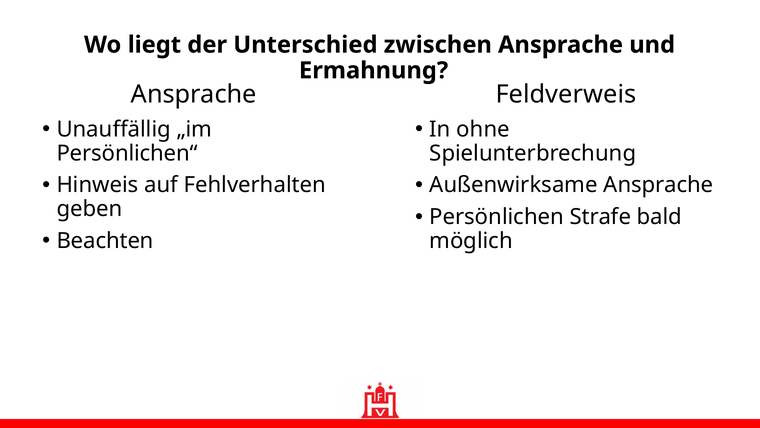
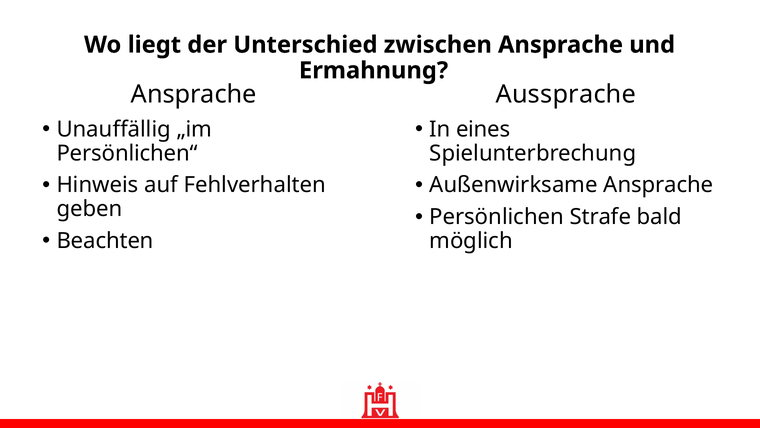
Feldverweis: Feldverweis -> Aussprache
ohne: ohne -> eines
